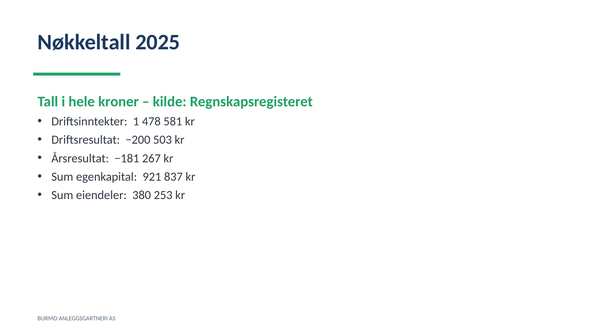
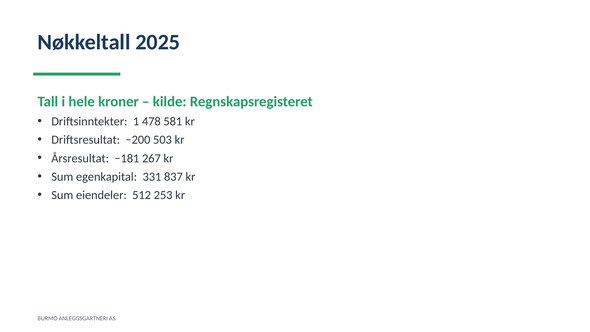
921: 921 -> 331
380: 380 -> 512
